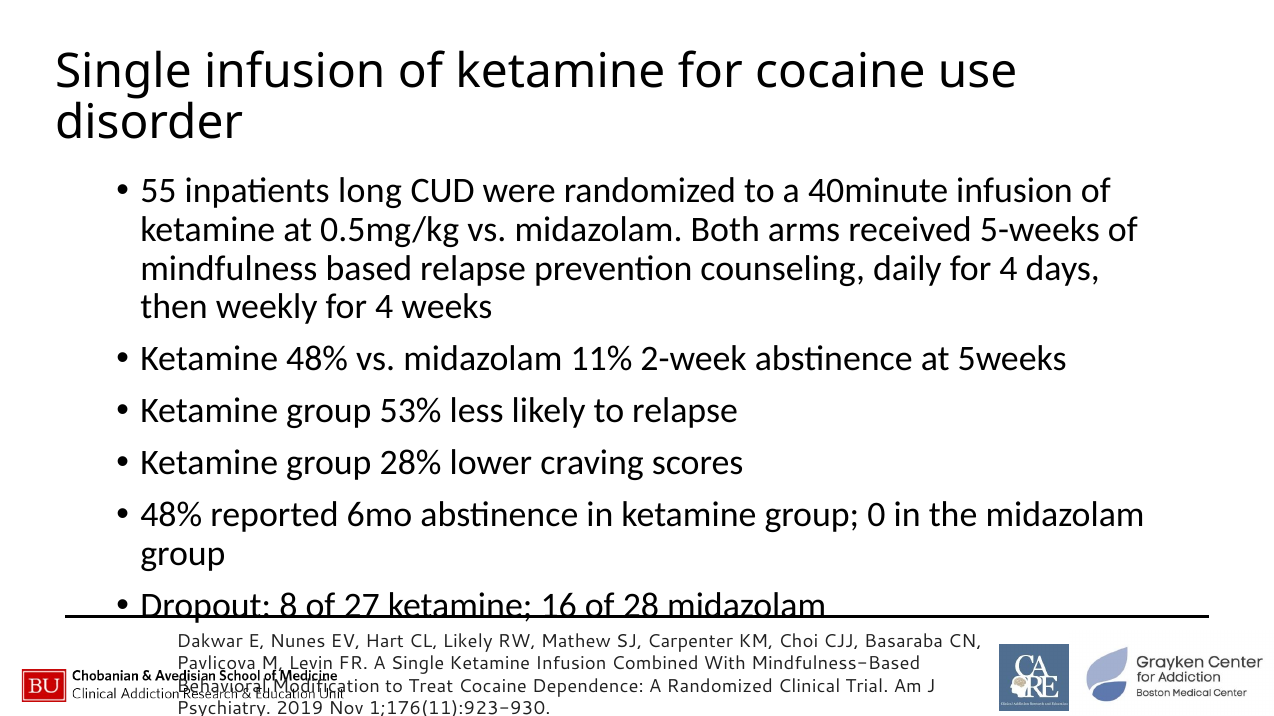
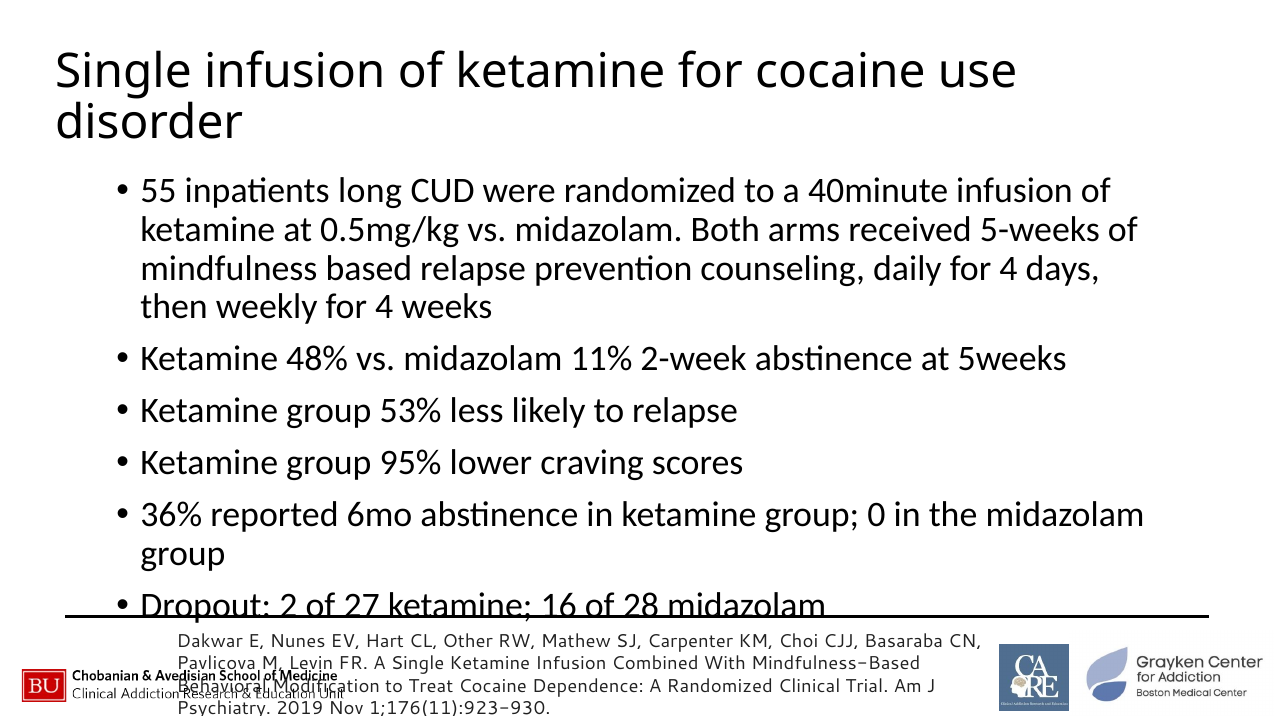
28%: 28% -> 95%
48% at (171, 515): 48% -> 36%
8: 8 -> 2
CL Likely: Likely -> Other
